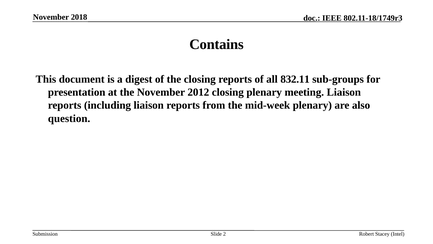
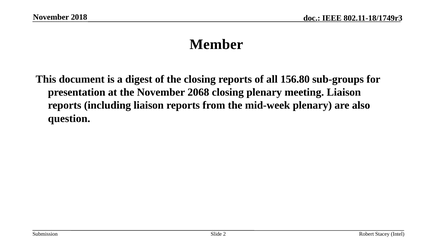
Contains: Contains -> Member
832.11: 832.11 -> 156.80
2012: 2012 -> 2068
